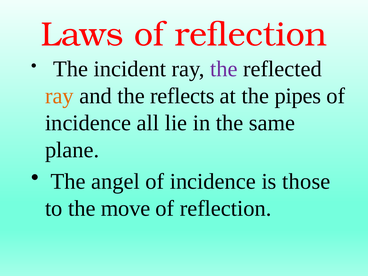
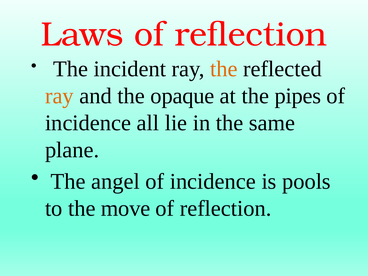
the at (224, 69) colour: purple -> orange
reflects: reflects -> opaque
those: those -> pools
